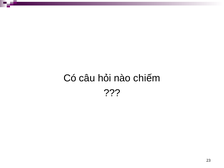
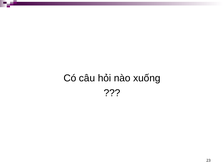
chiếm: chiếm -> xuống
